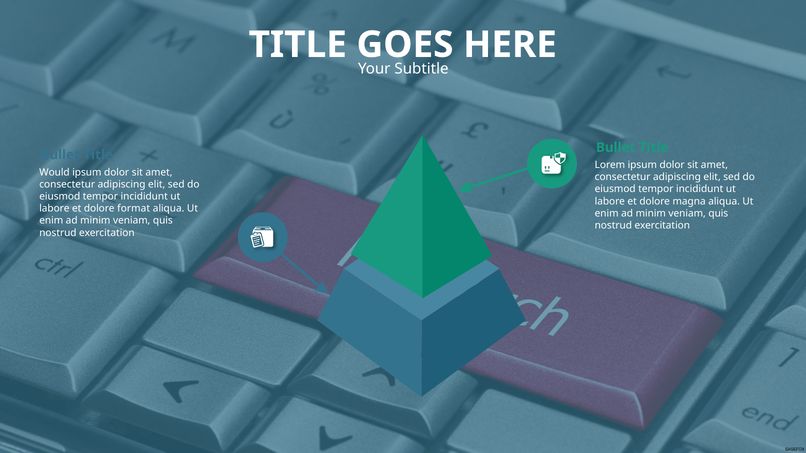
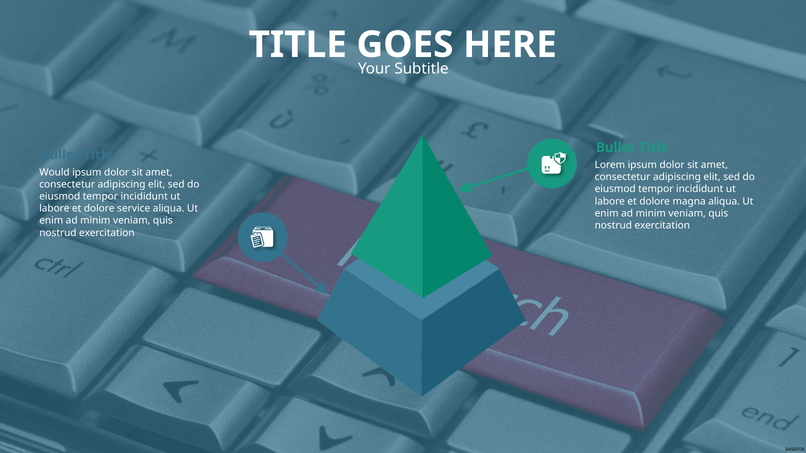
format: format -> service
